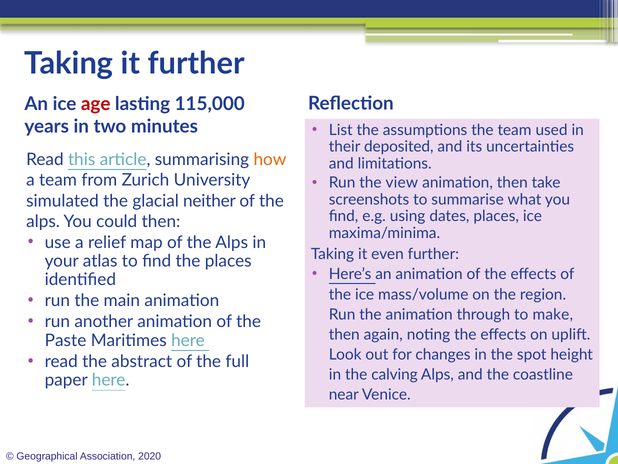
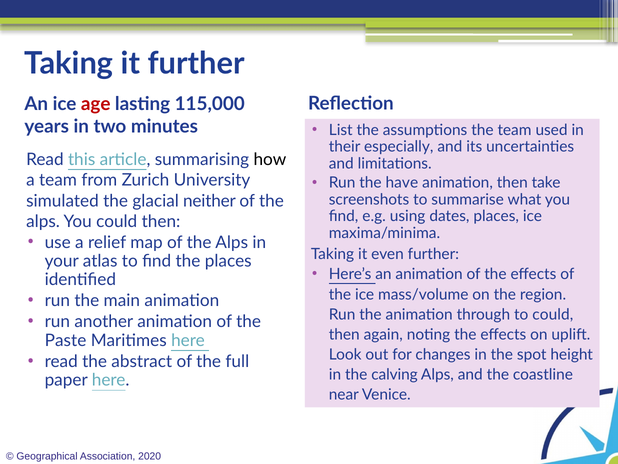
deposited: deposited -> especially
how colour: orange -> black
view: view -> have
to make: make -> could
